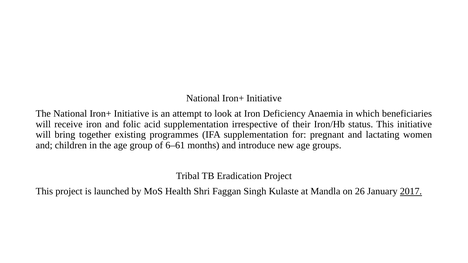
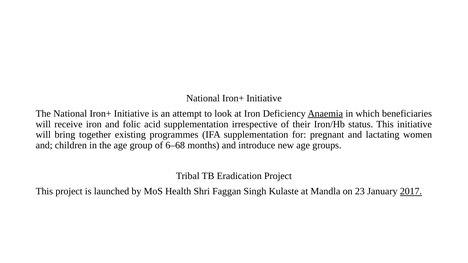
Anaemia underline: none -> present
6–61: 6–61 -> 6–68
26: 26 -> 23
